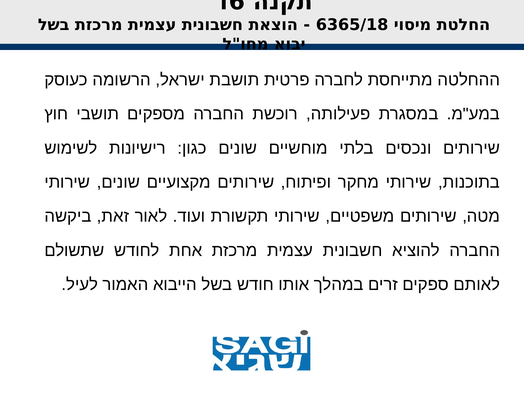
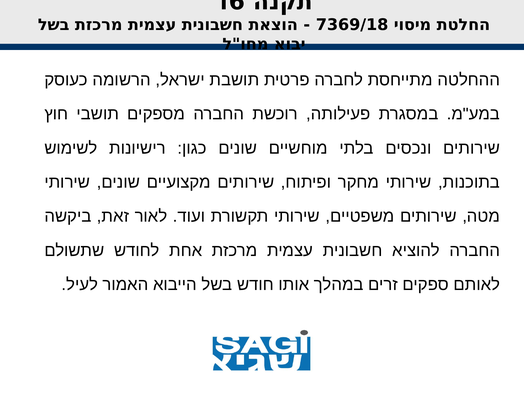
6365/18: 6365/18 -> 7369/18
